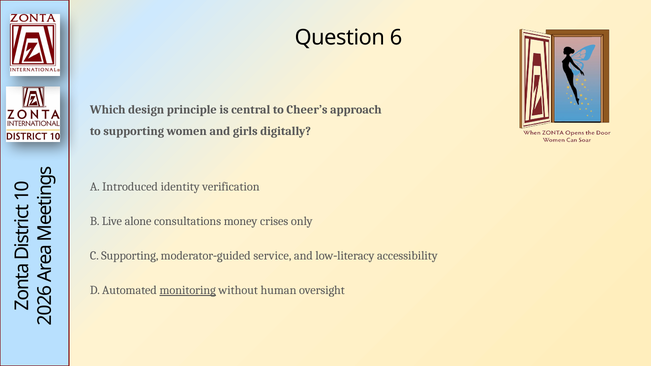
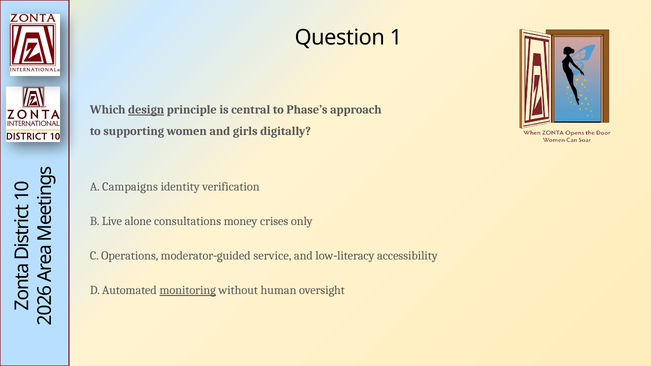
Question 6: 6 -> 1
design underline: none -> present
Cheer’s: Cheer’s -> Phase’s
Introduced: Introduced -> Campaigns
C Supporting: Supporting -> Operations
